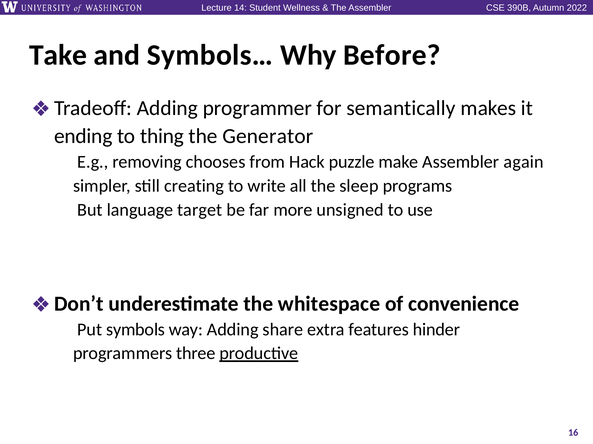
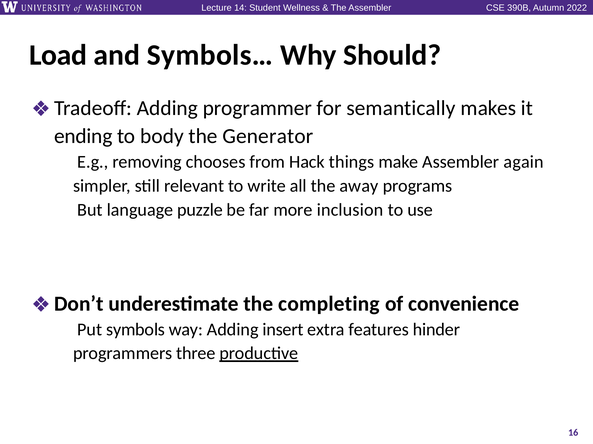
Take: Take -> Load
Before: Before -> Should
thing: thing -> body
puzzle: puzzle -> things
creating: creating -> relevant
sleep: sleep -> away
target: target -> puzzle
unsigned: unsigned -> inclusion
whitespace: whitespace -> completing
share: share -> insert
